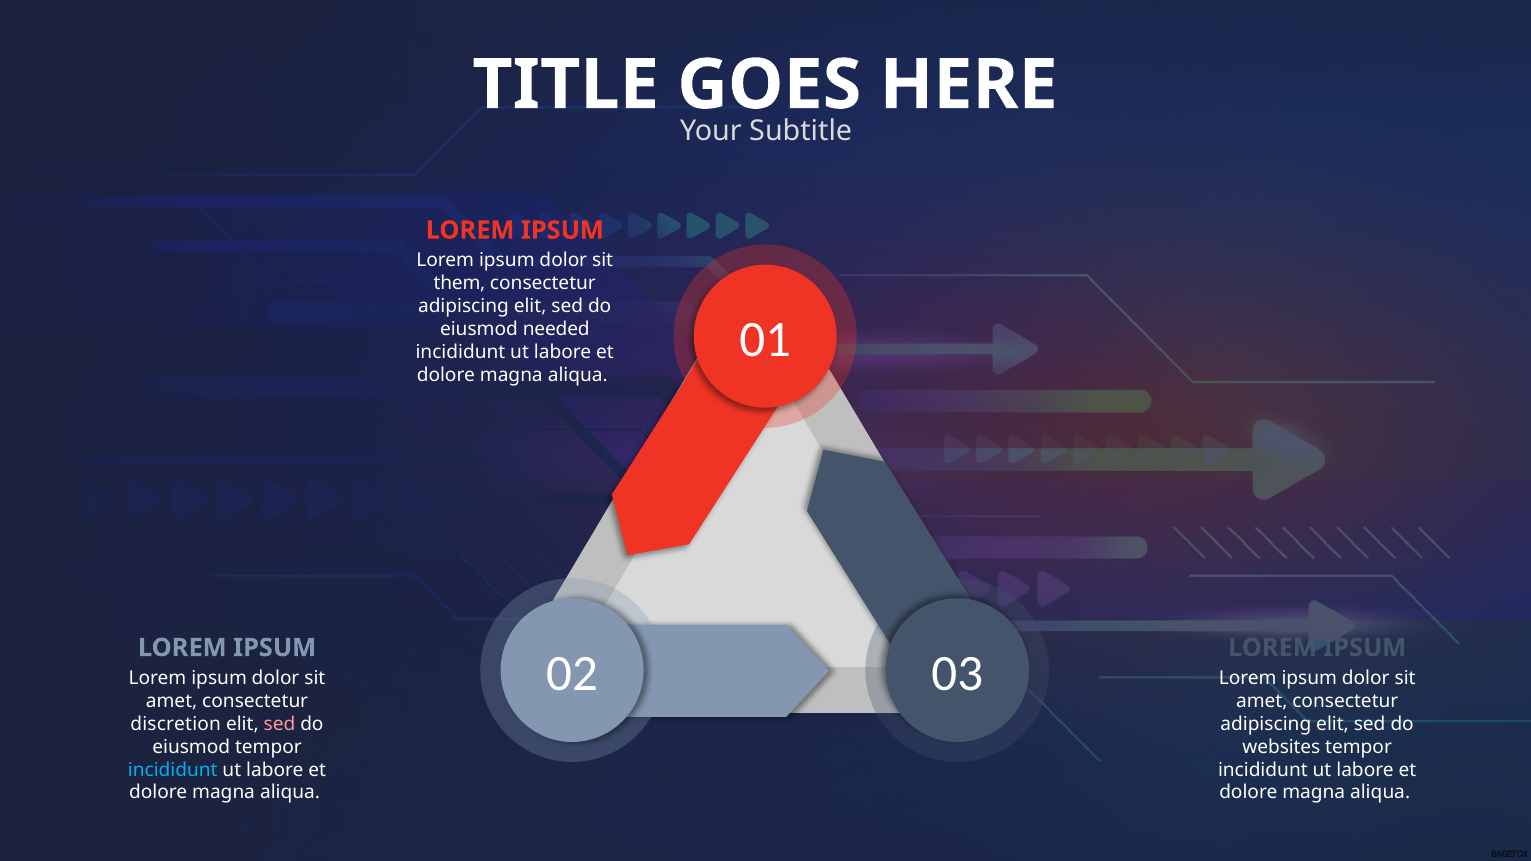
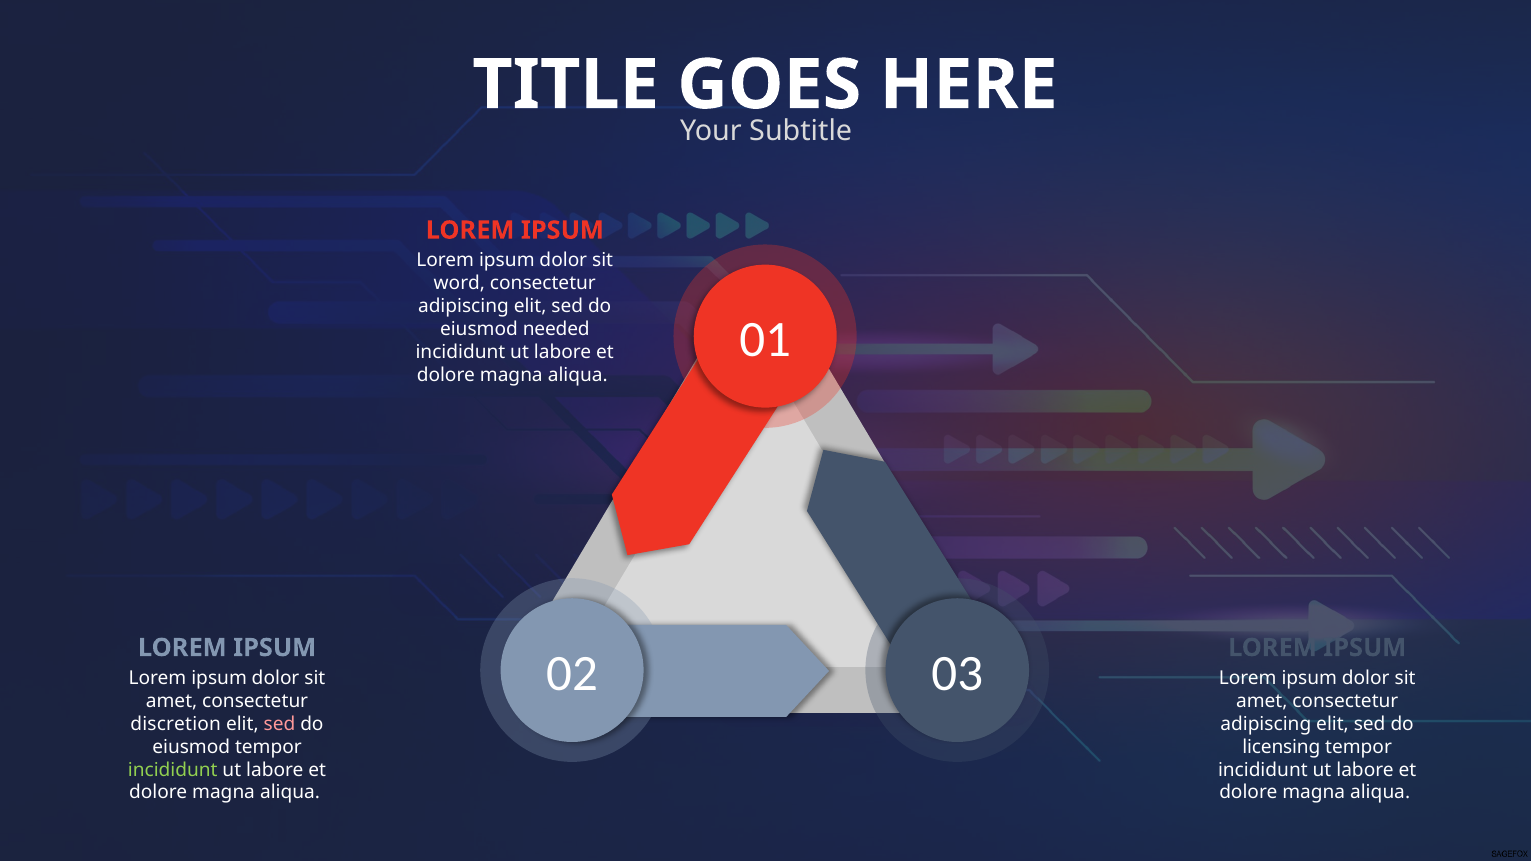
them: them -> word
websites: websites -> licensing
incididunt at (173, 770) colour: light blue -> light green
